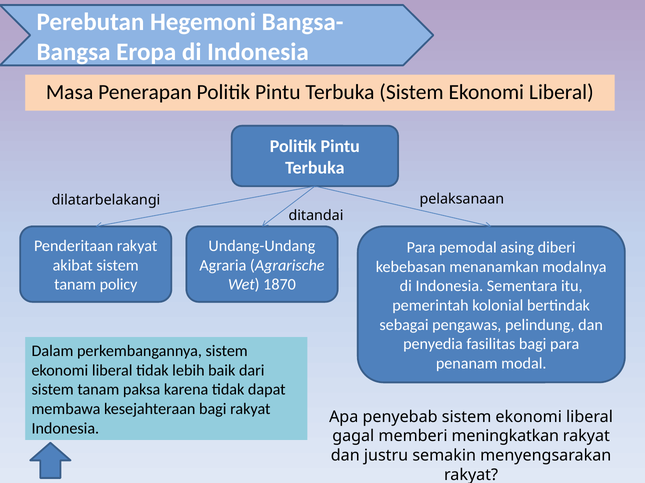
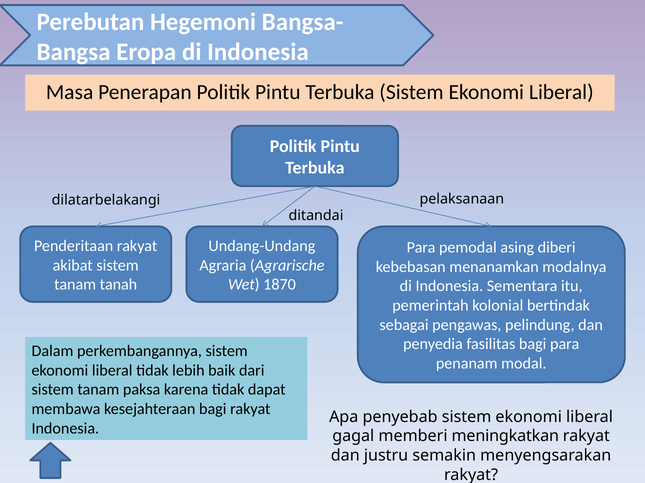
policy: policy -> tanah
